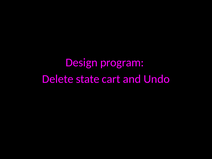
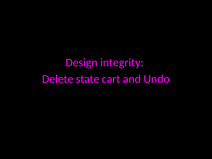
program: program -> integrity
